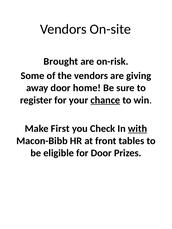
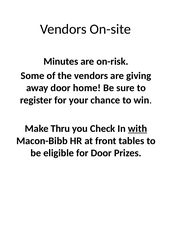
Brought: Brought -> Minutes
chance underline: present -> none
First: First -> Thru
